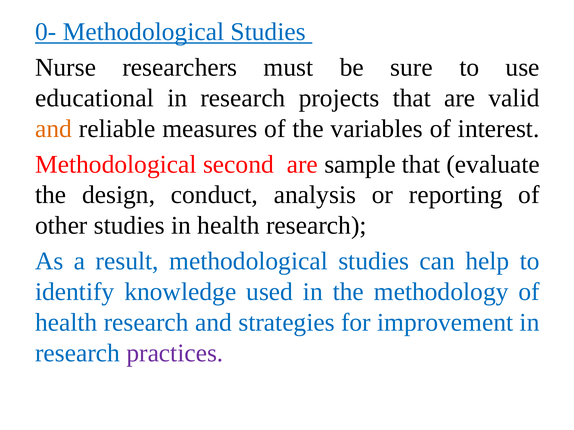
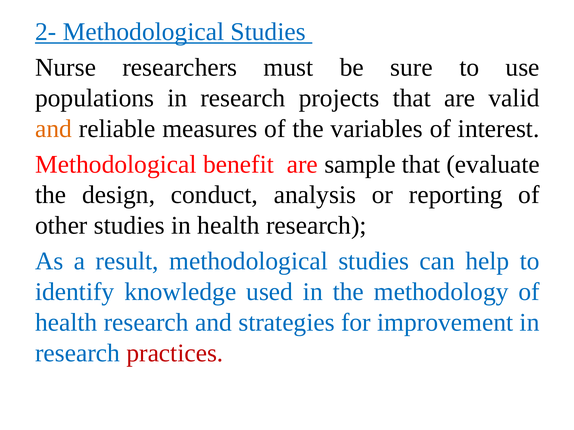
0-: 0- -> 2-
educational: educational -> populations
second: second -> benefit
practices colour: purple -> red
